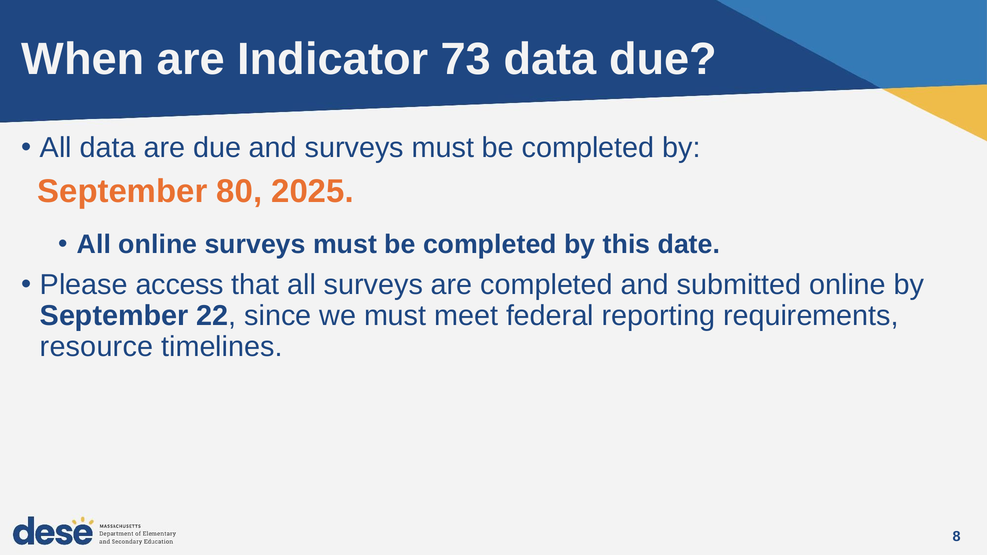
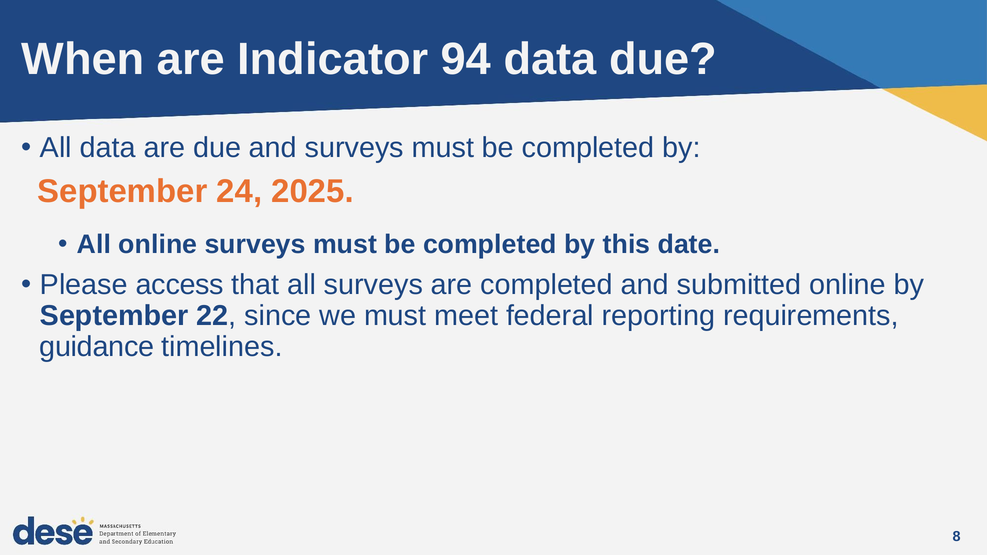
73: 73 -> 94
80: 80 -> 24
resource: resource -> guidance
